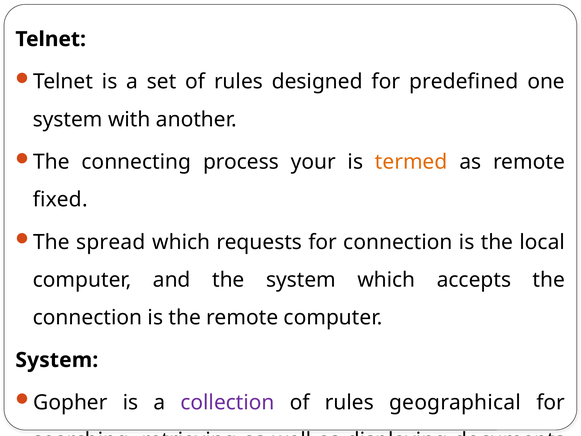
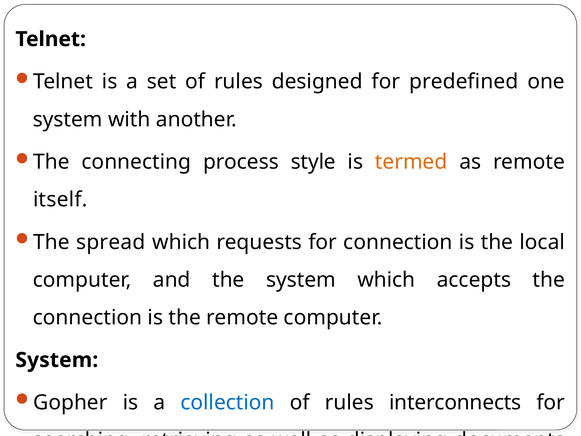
your: your -> style
fixed: fixed -> itself
collection colour: purple -> blue
geographical: geographical -> interconnects
